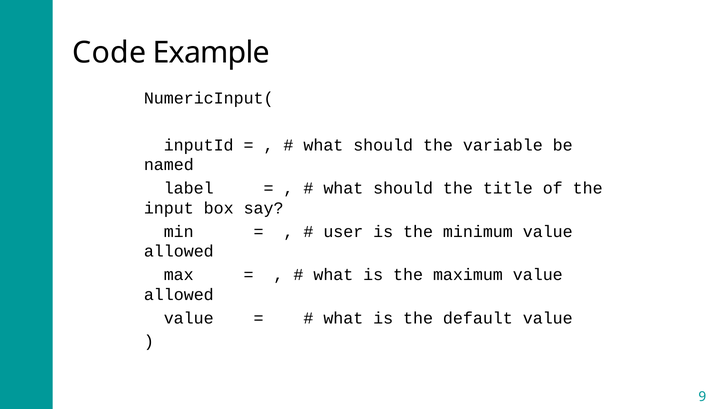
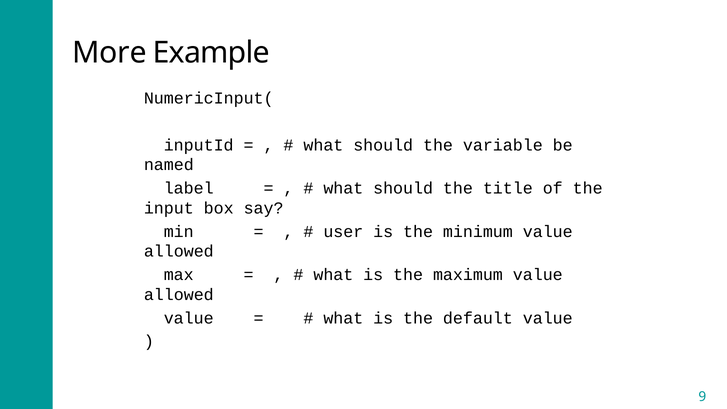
Code: Code -> More
